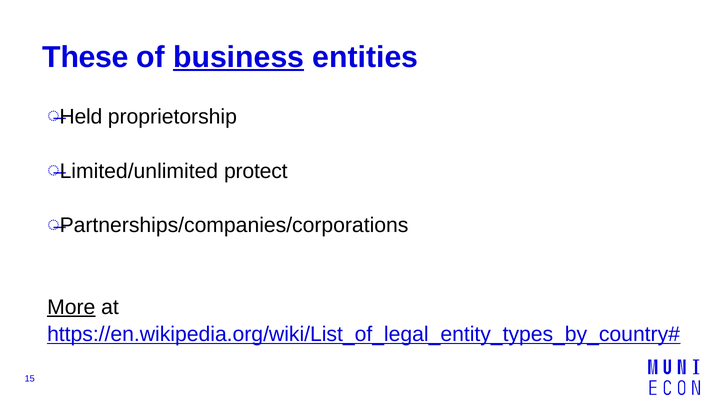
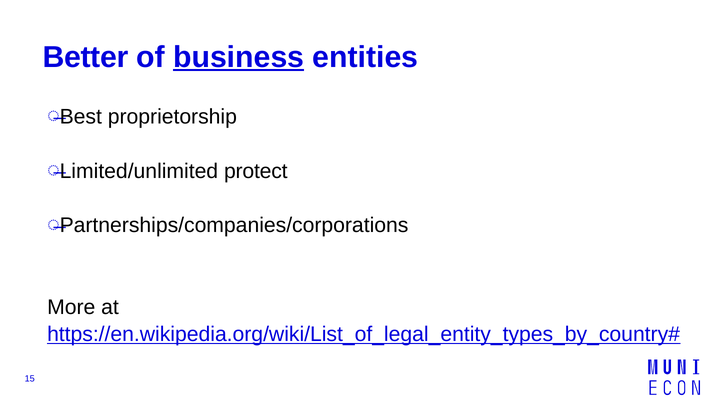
These: These -> Better
Held: Held -> Best
More underline: present -> none
